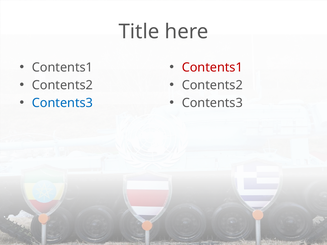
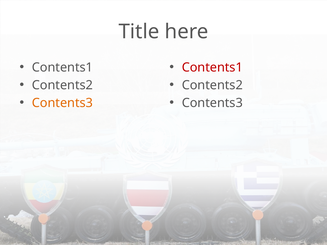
Contents3 at (62, 103) colour: blue -> orange
